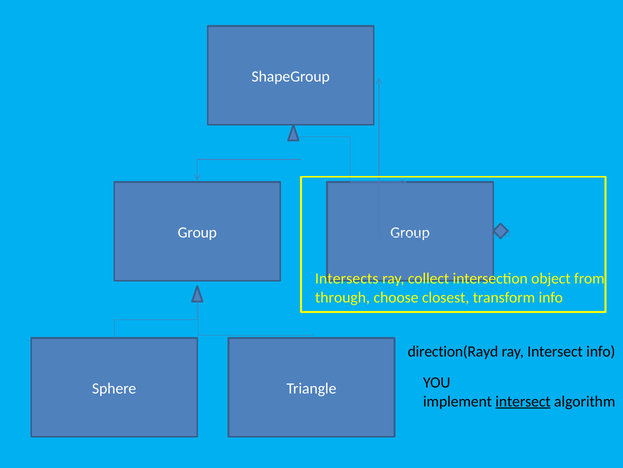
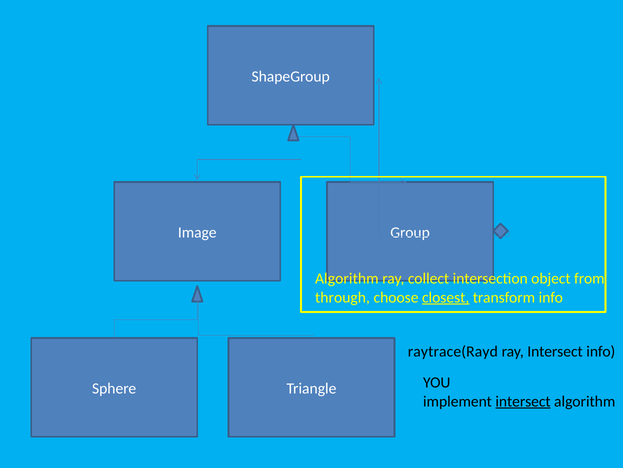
Group at (197, 232): Group -> Image
Intersects at (347, 278): Intersects -> Algorithm
closest underline: none -> present
direction(Rayd: direction(Rayd -> raytrace(Rayd
